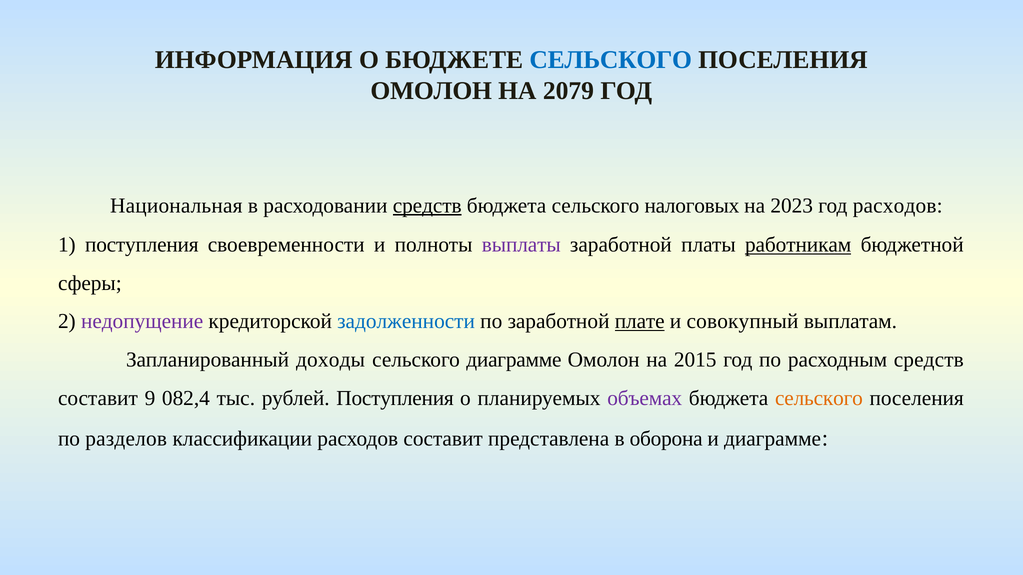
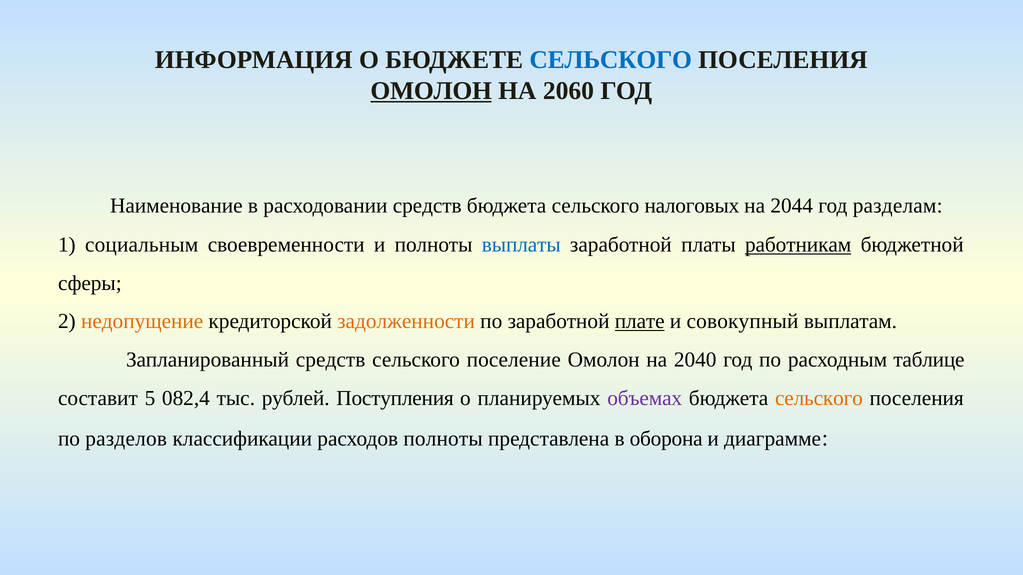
ОМОЛОН at (431, 91) underline: none -> present
2079: 2079 -> 2060
Национальная: Национальная -> Наименование
средств at (427, 206) underline: present -> none
2023: 2023 -> 2044
год расходов: расходов -> разделам
1 поступления: поступления -> социальным
выплаты colour: purple -> blue
недопущение colour: purple -> orange
задолженности colour: blue -> orange
Запланированный доходы: доходы -> средств
сельского диаграмме: диаграмме -> поселение
2015: 2015 -> 2040
расходным средств: средств -> таблице
9: 9 -> 5
расходов составит: составит -> полноты
